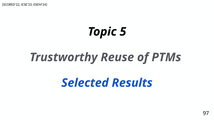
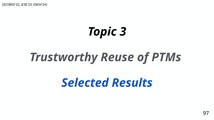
5: 5 -> 3
